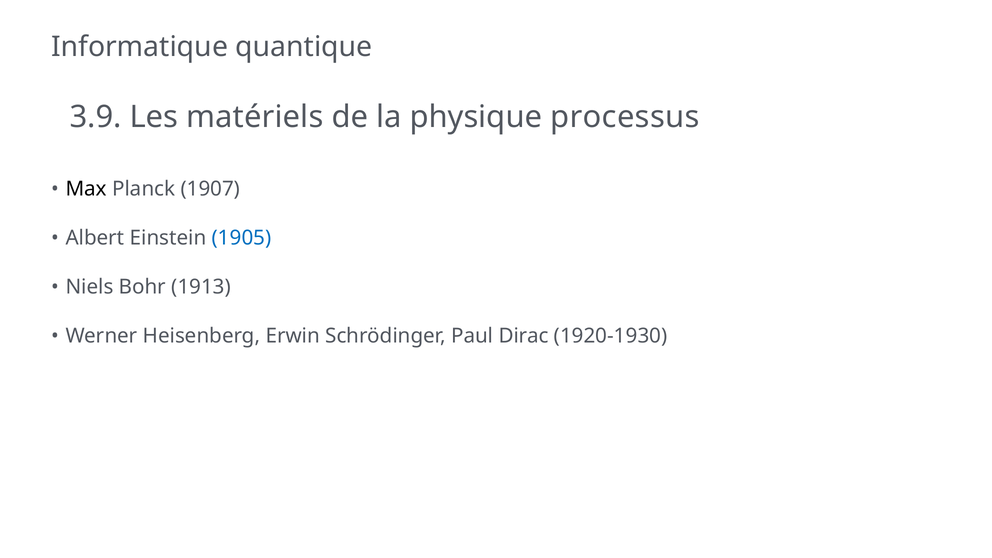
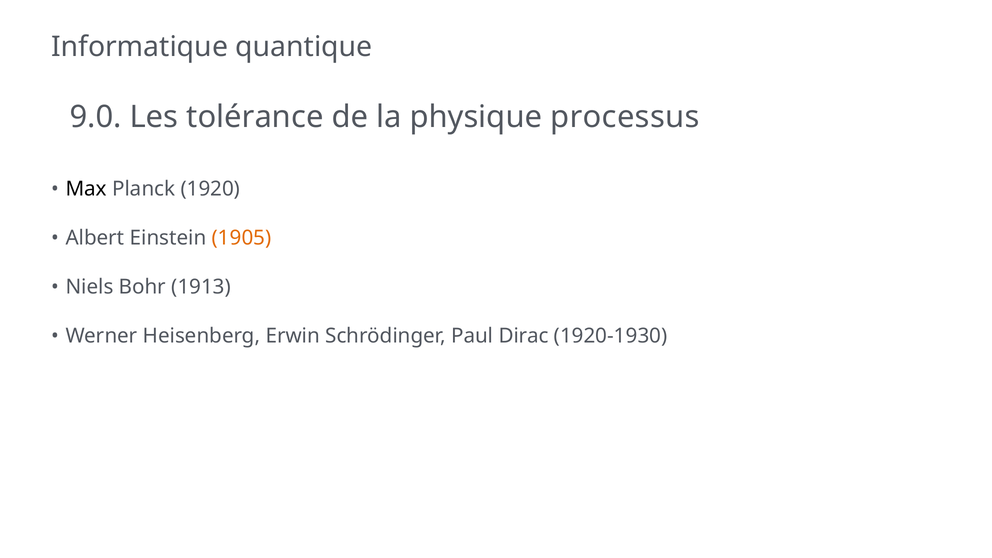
3.9: 3.9 -> 9.0
matériels: matériels -> tolérance
1907: 1907 -> 1920
1905 colour: blue -> orange
